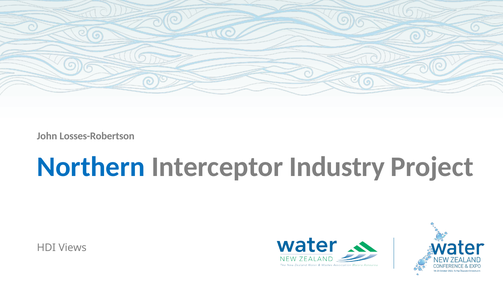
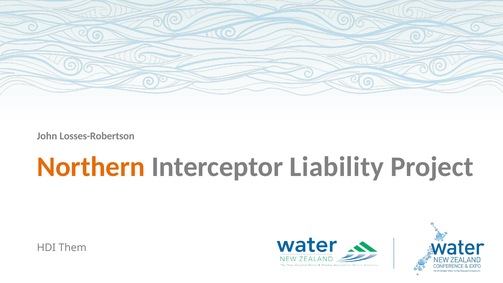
Northern colour: blue -> orange
Industry: Industry -> Liability
Views: Views -> Them
